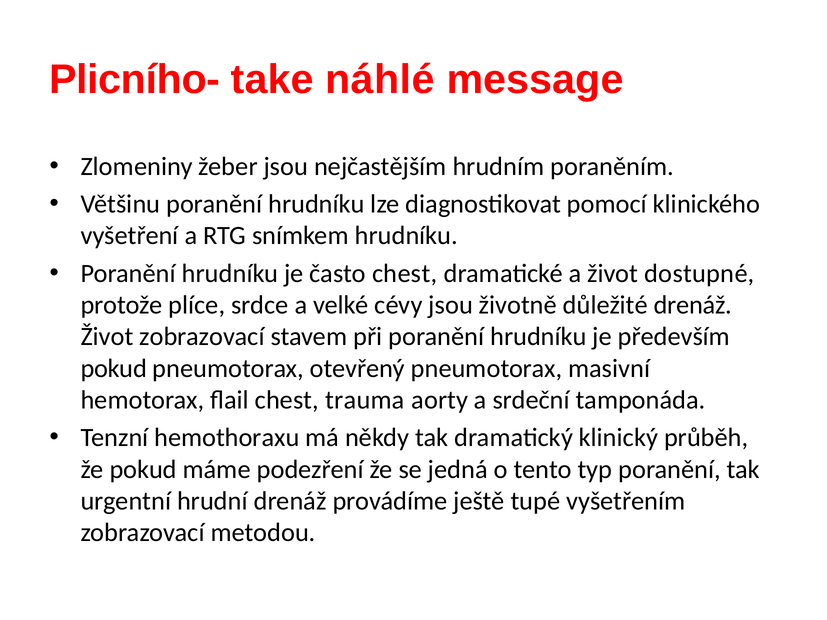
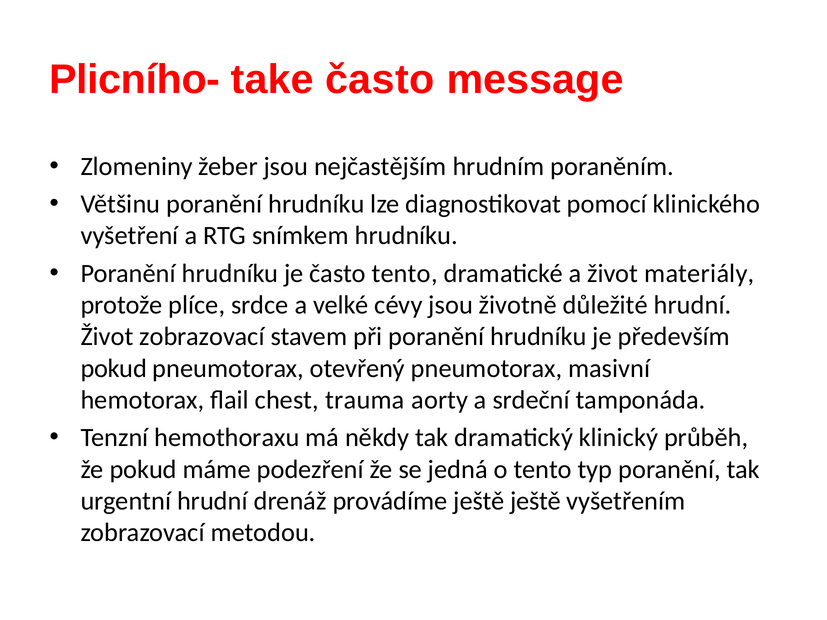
take náhlé: náhlé -> často
často chest: chest -> tento
dostupné: dostupné -> materiály
důležité drenáž: drenáž -> hrudní
ještě tupé: tupé -> ještě
